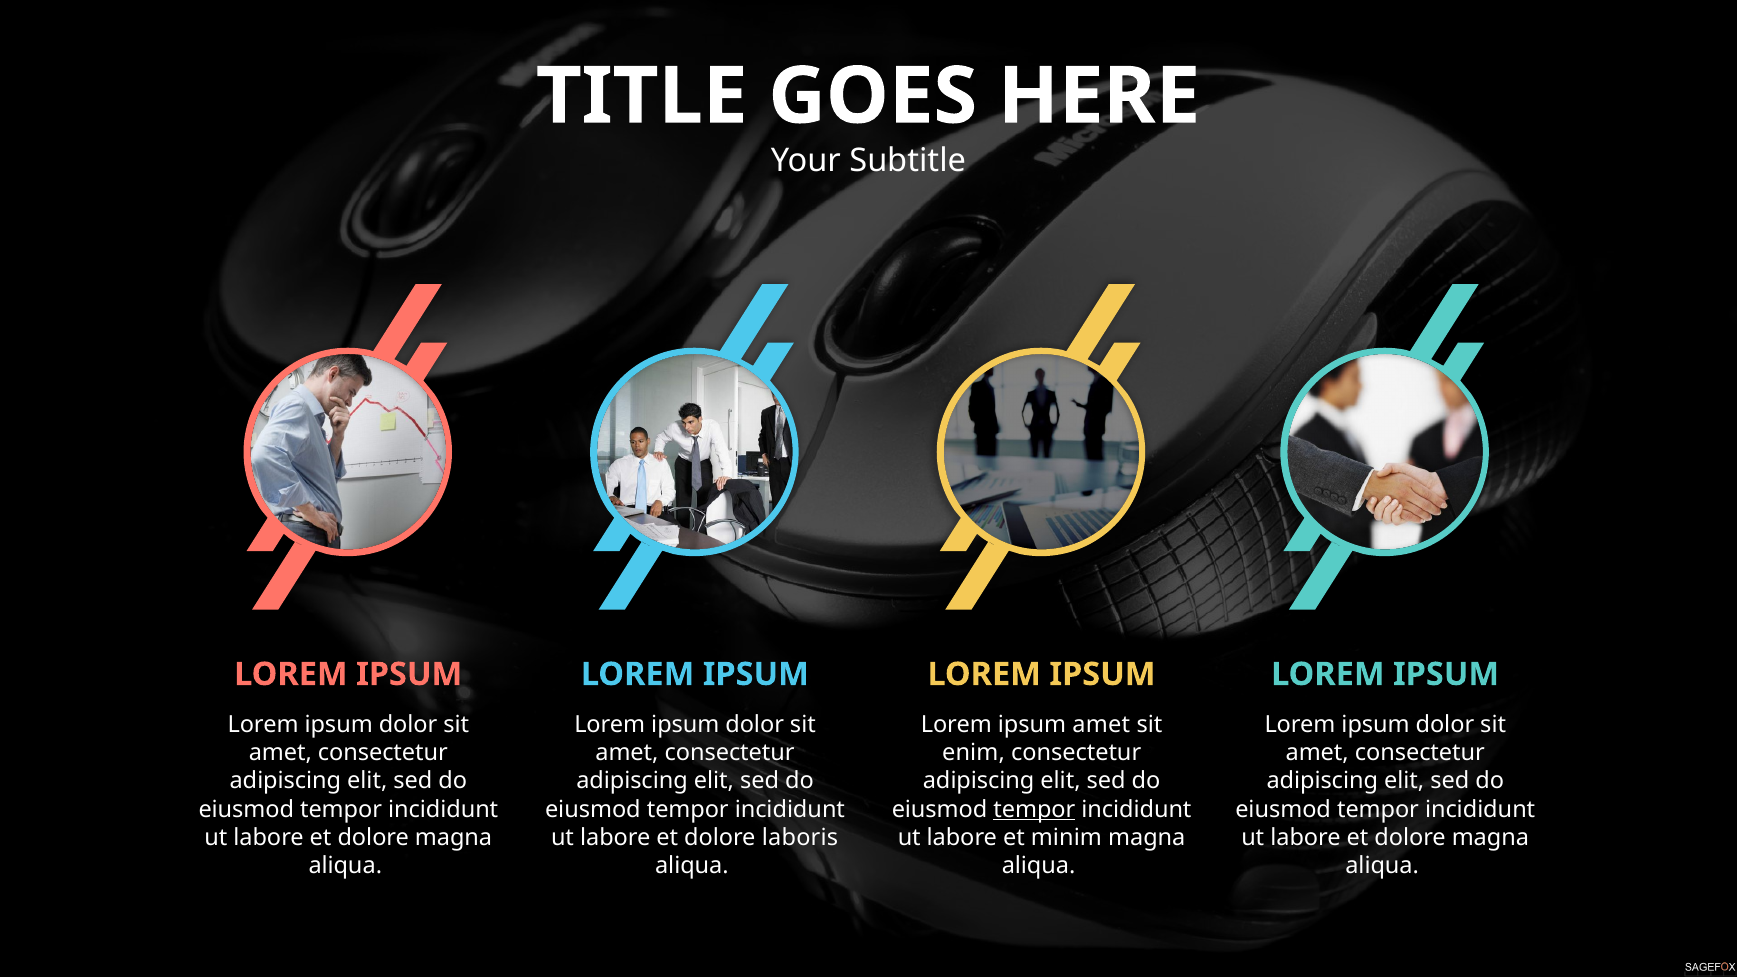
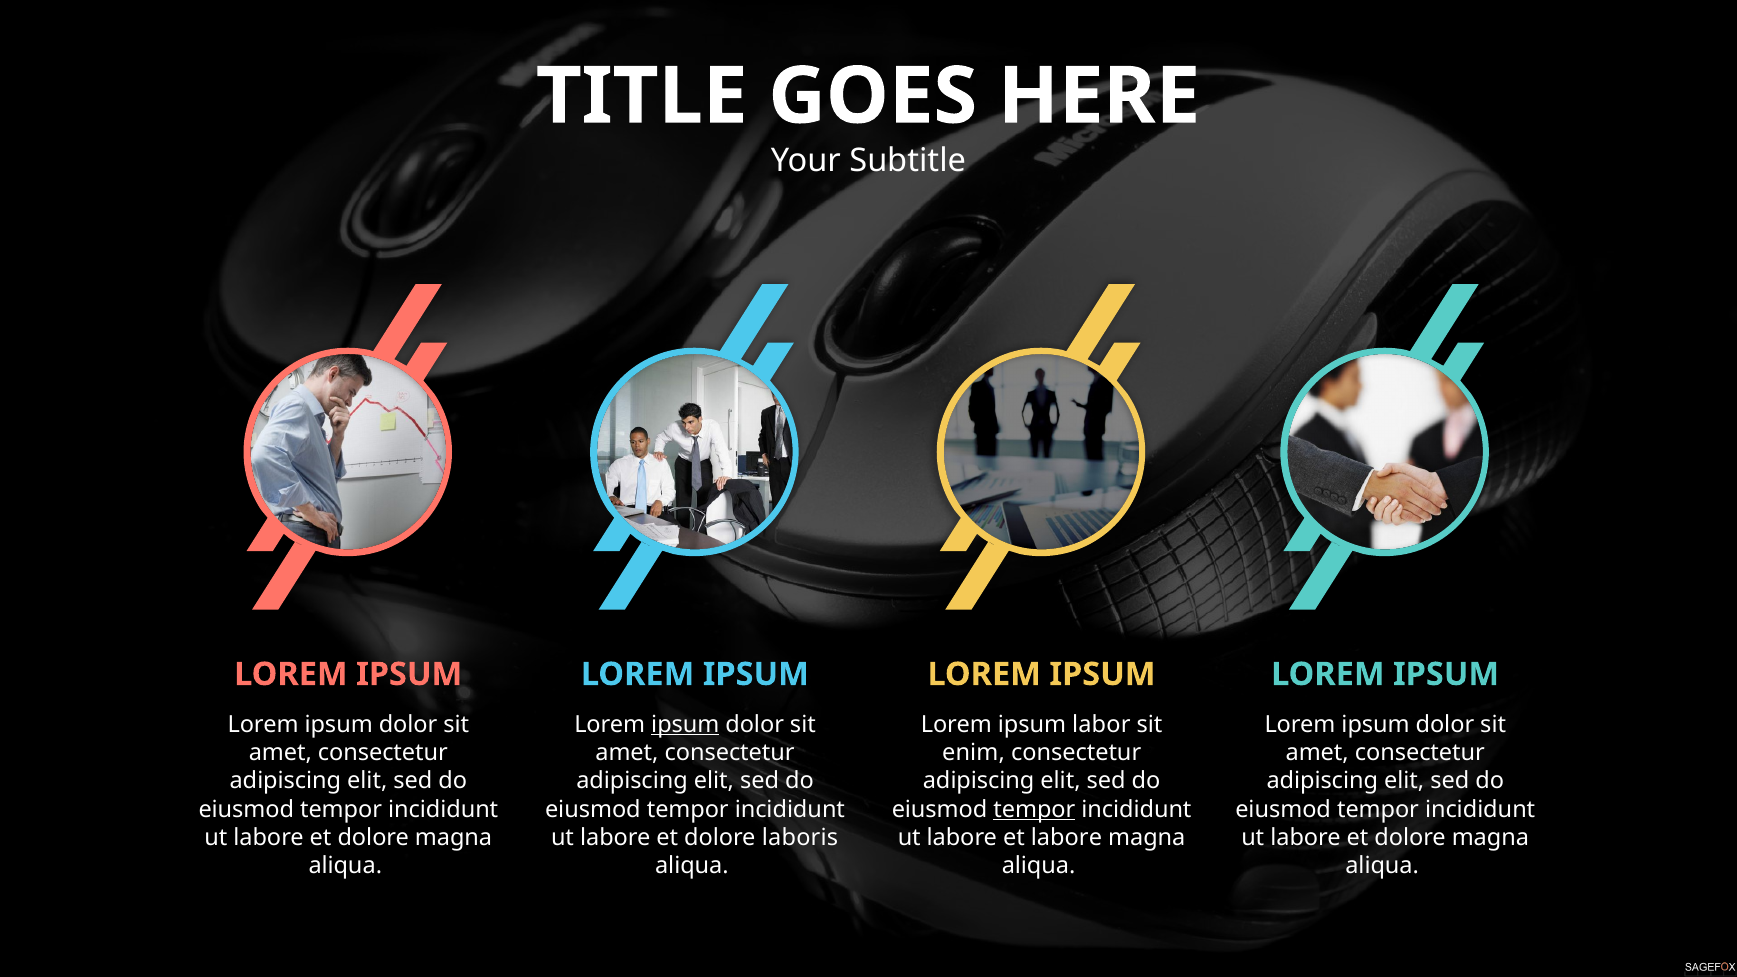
ipsum at (685, 725) underline: none -> present
ipsum amet: amet -> labor
et minim: minim -> labore
